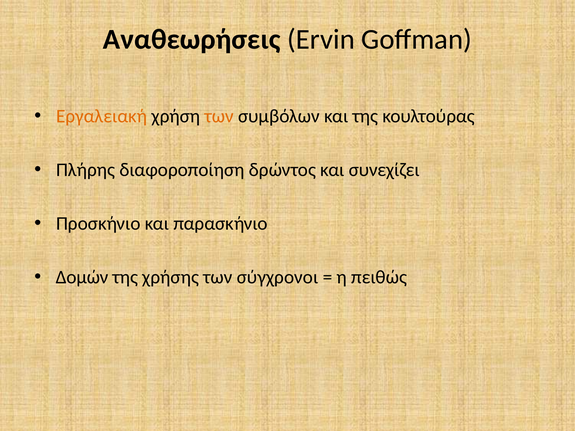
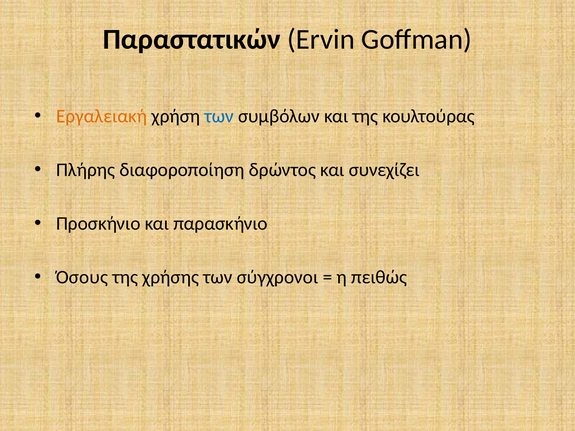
Αναθεωρήσεις: Αναθεωρήσεις -> Παραστατικών
των at (219, 116) colour: orange -> blue
Δομών: Δομών -> Όσους
